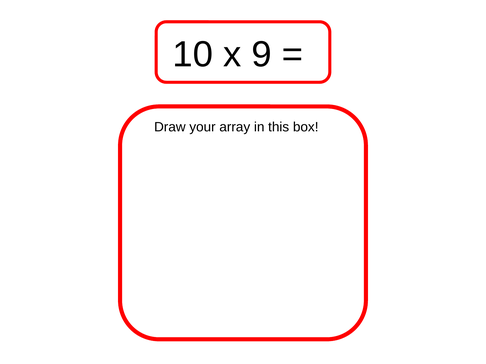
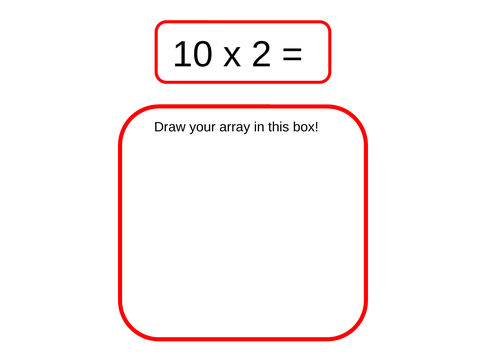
9: 9 -> 2
